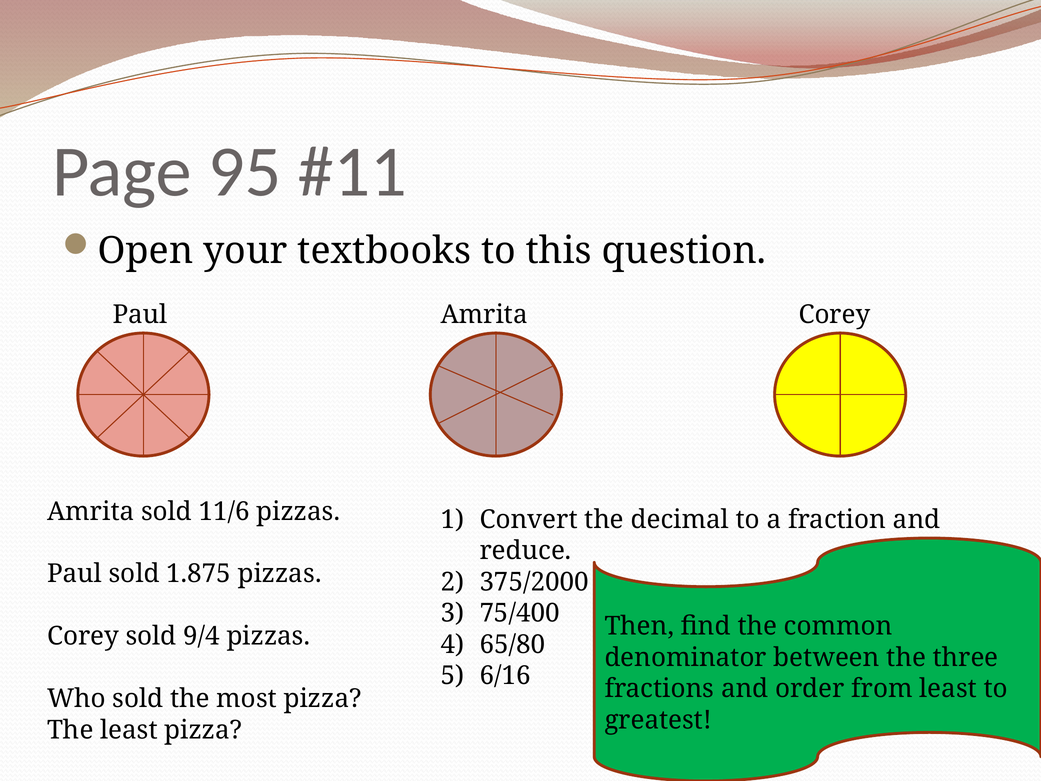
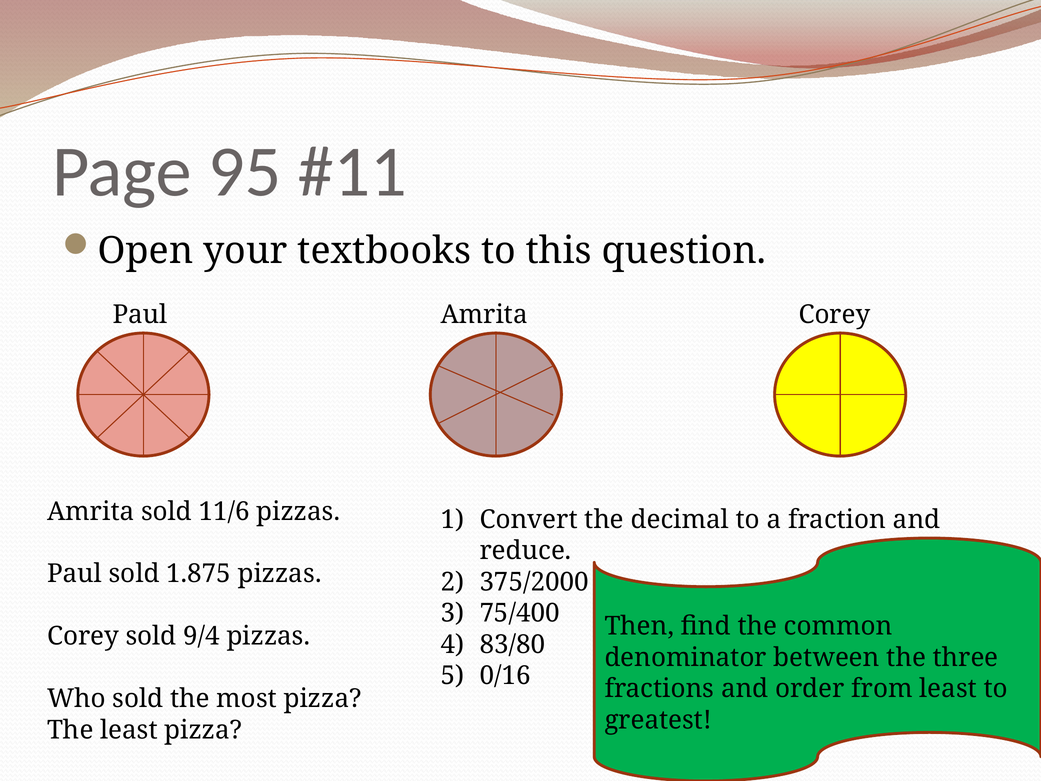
65/80: 65/80 -> 83/80
6/16: 6/16 -> 0/16
